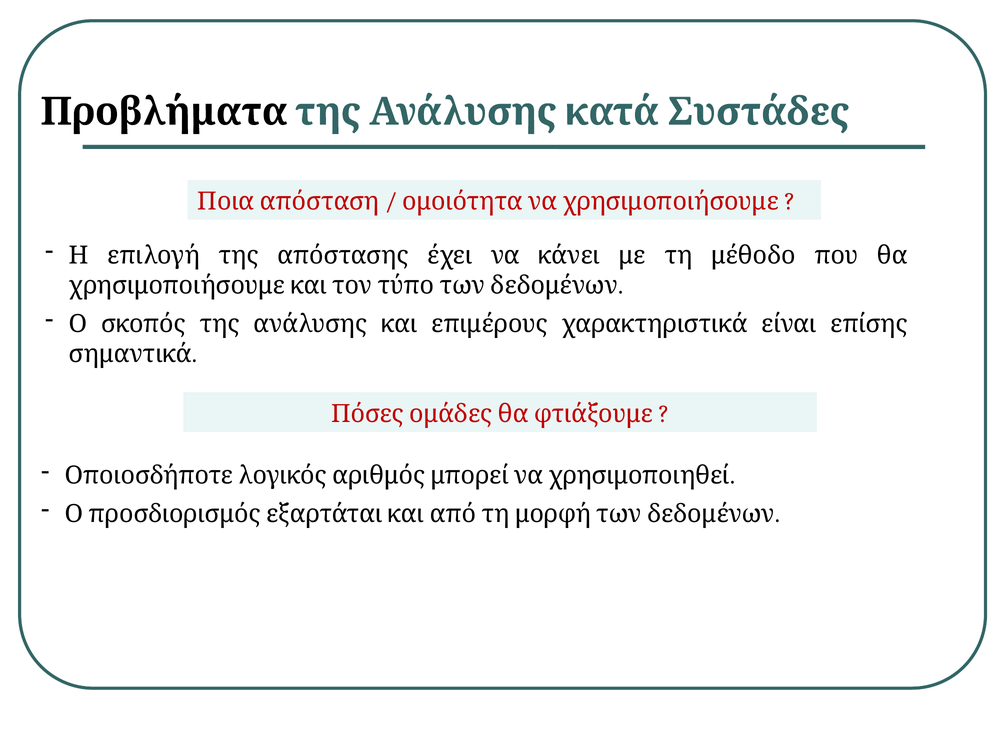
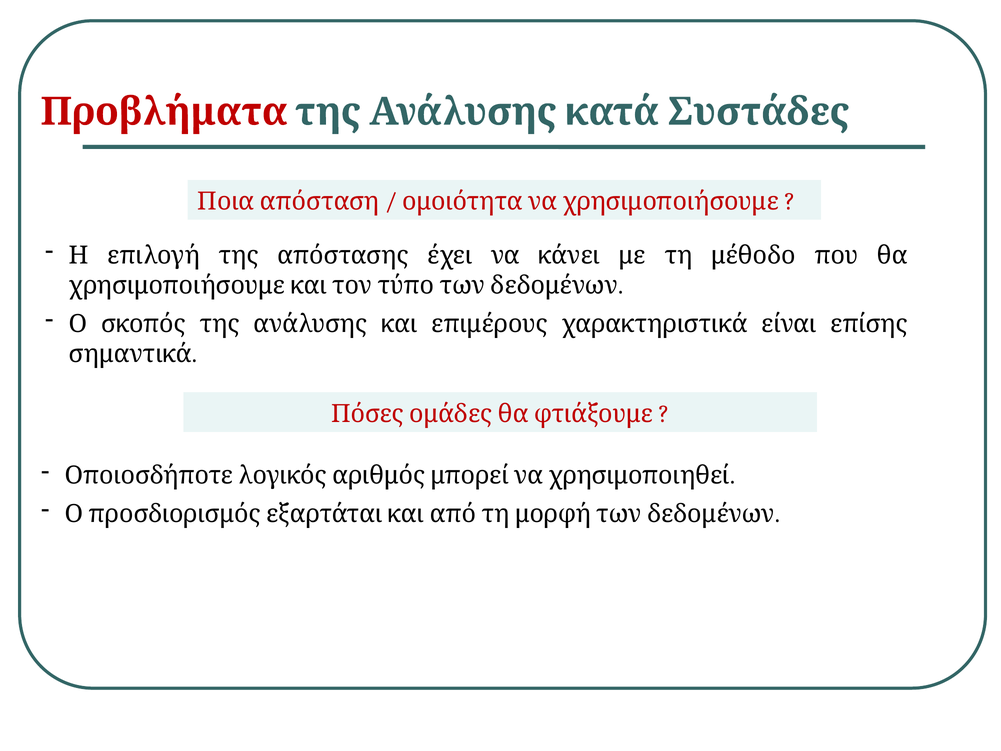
Προβλήματα colour: black -> red
